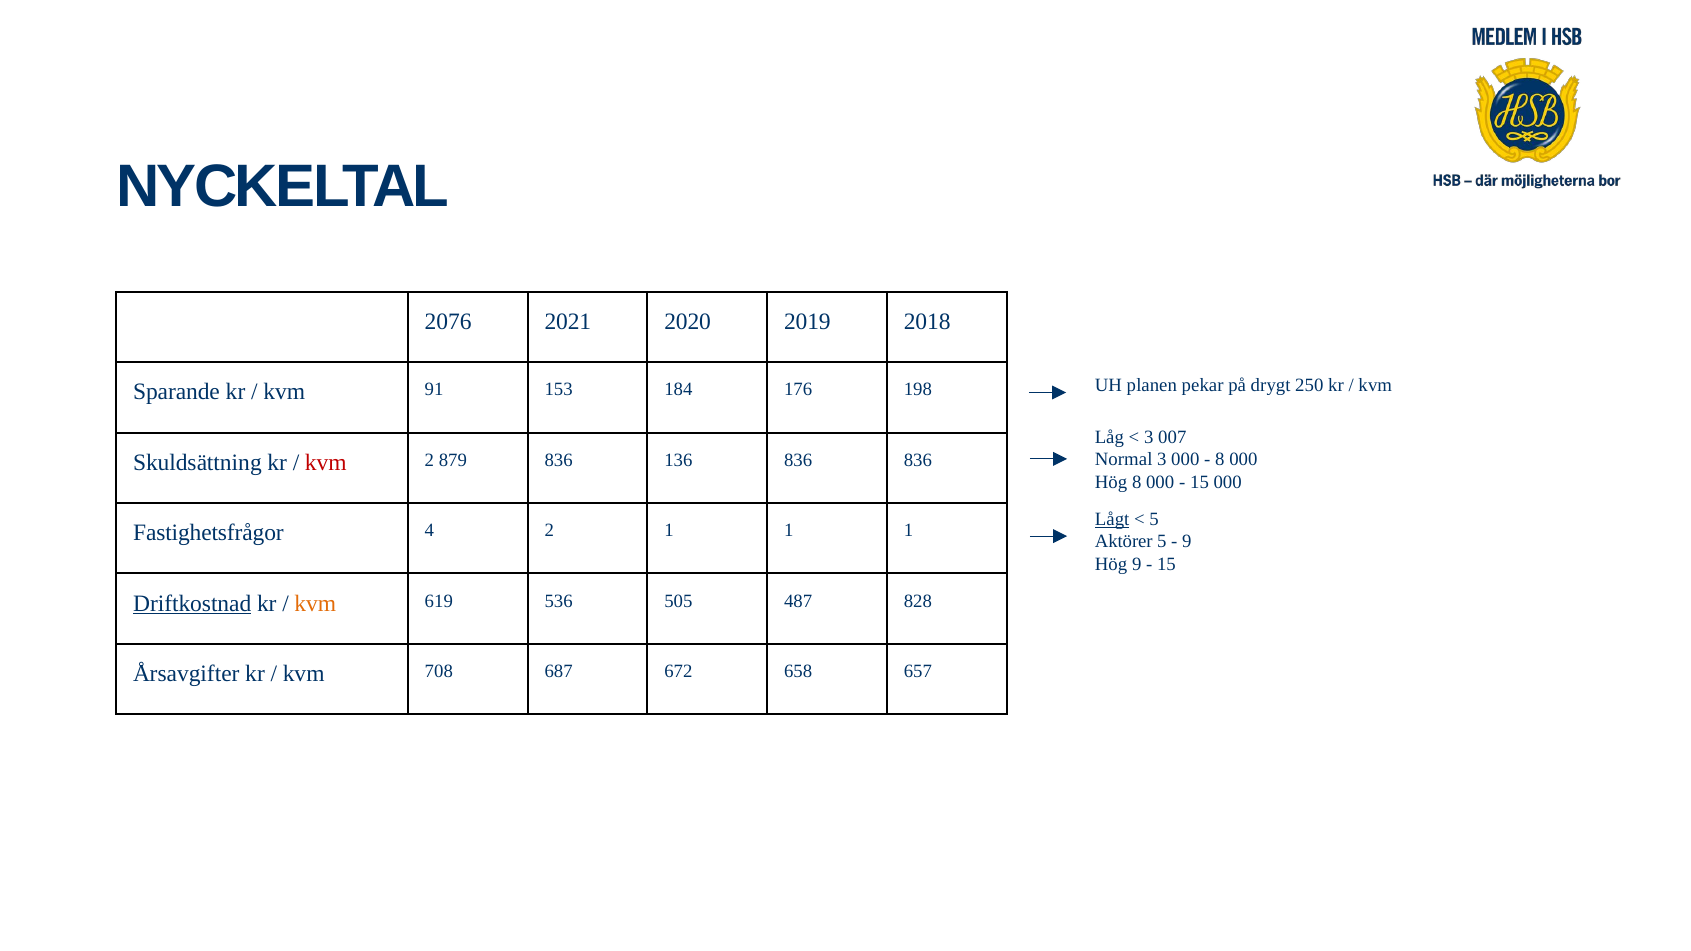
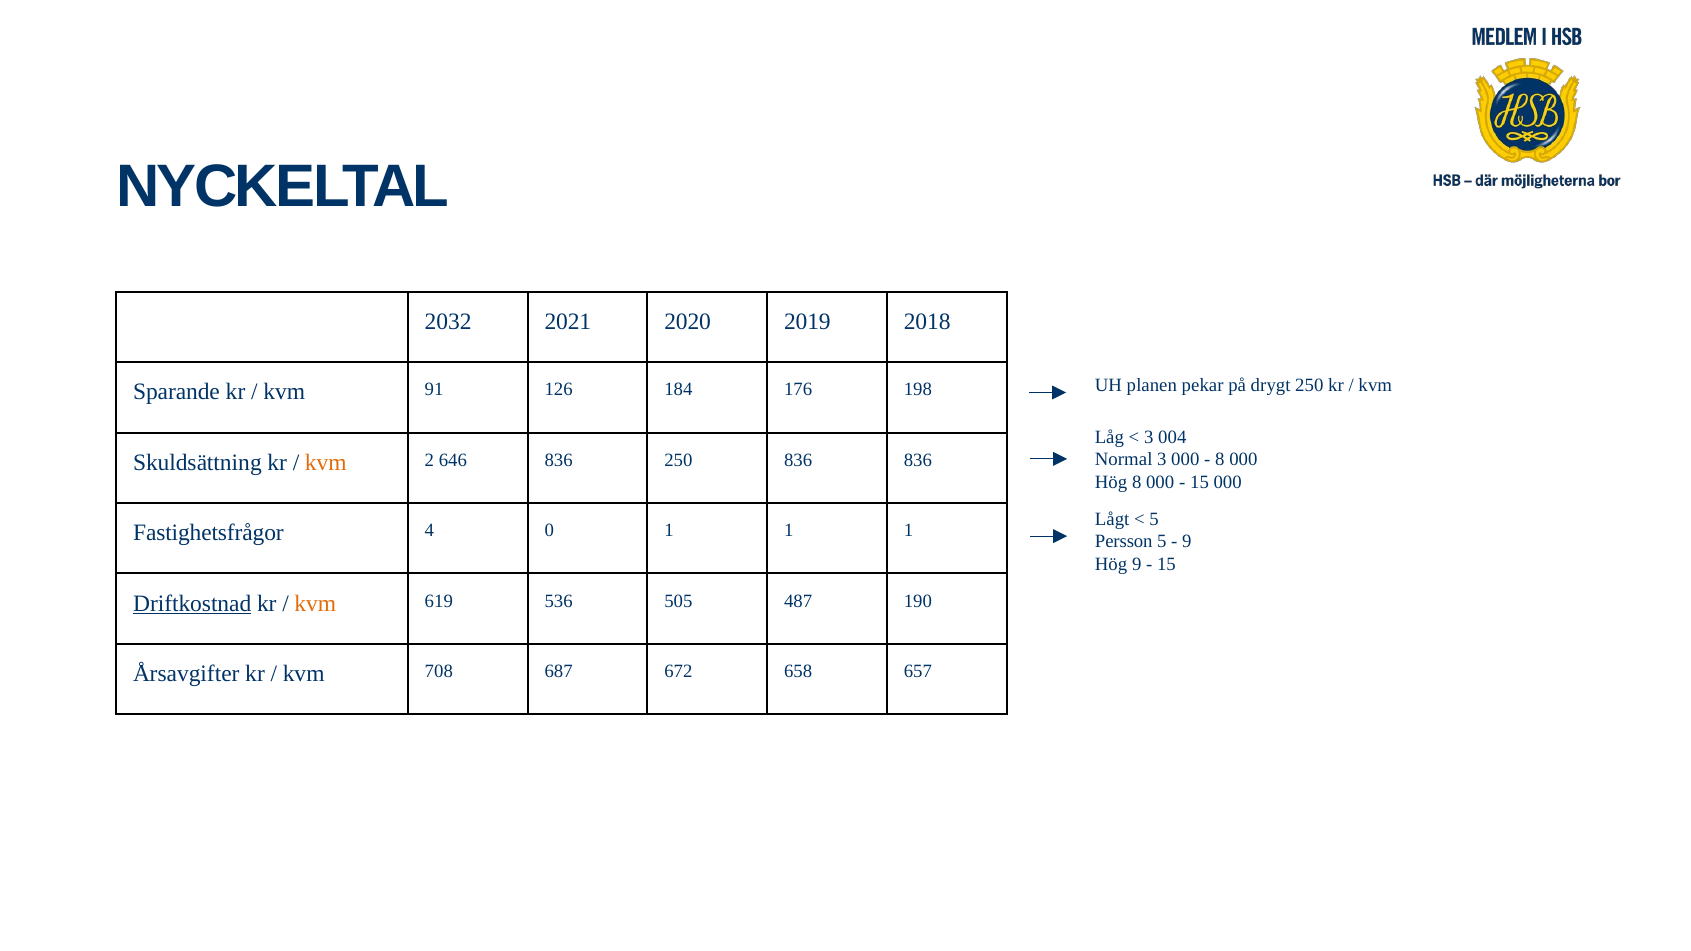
2076: 2076 -> 2032
153: 153 -> 126
007: 007 -> 004
kvm at (326, 463) colour: red -> orange
879: 879 -> 646
836 136: 136 -> 250
Lågt underline: present -> none
4 2: 2 -> 0
Aktörer: Aktörer -> Persson
828: 828 -> 190
